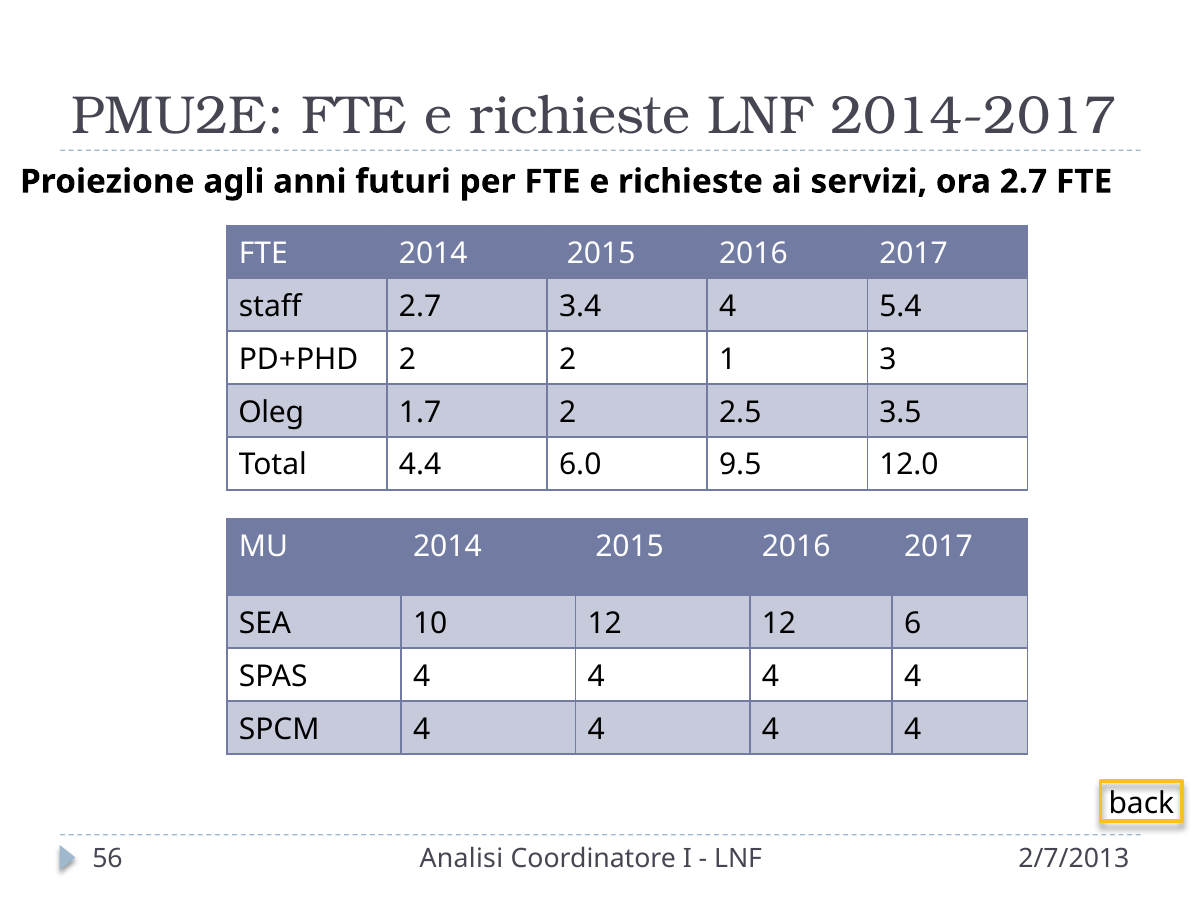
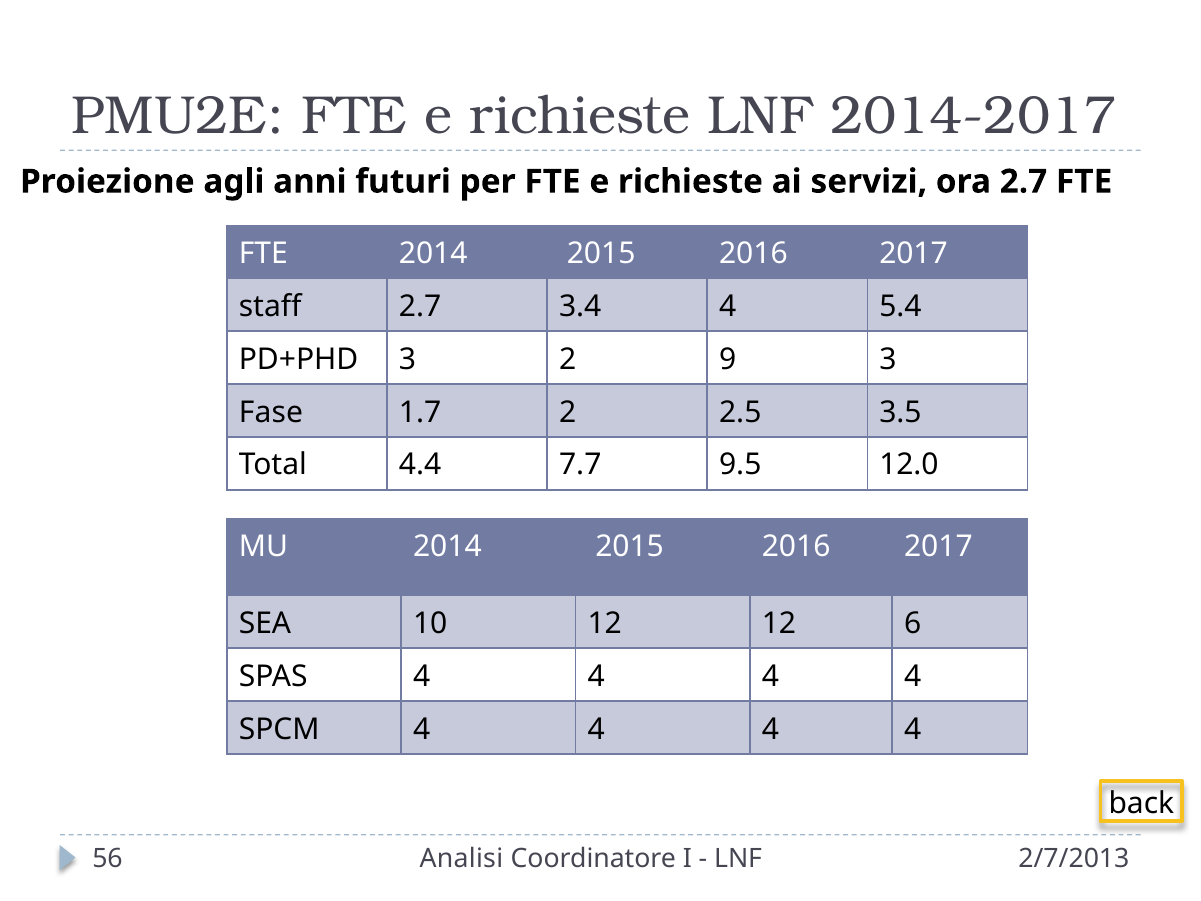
PD+PHD 2: 2 -> 3
1: 1 -> 9
Oleg: Oleg -> Fase
6.0: 6.0 -> 7.7
